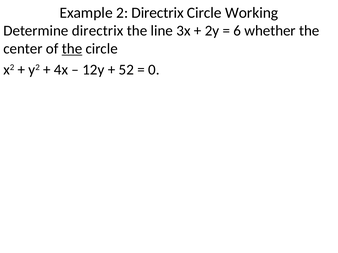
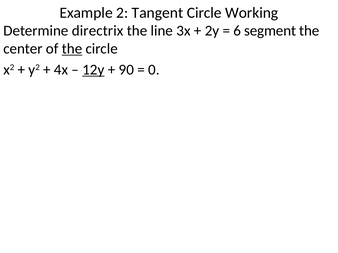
2 Directrix: Directrix -> Tangent
whether: whether -> segment
12y underline: none -> present
52: 52 -> 90
